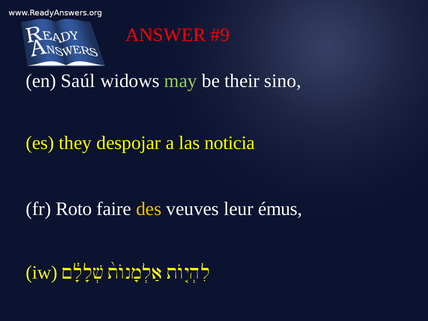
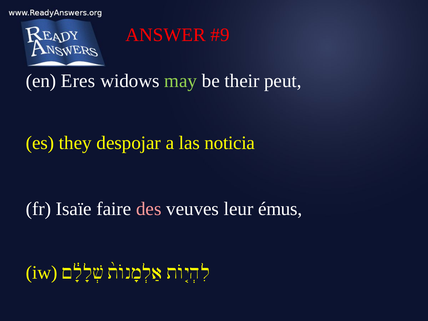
Saúl: Saúl -> Eres
sino: sino -> peut
Roto: Roto -> Isaïe
des colour: yellow -> pink
